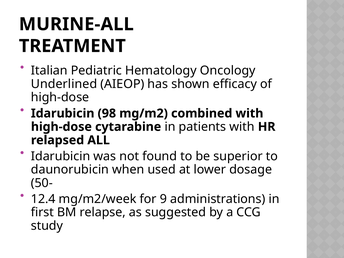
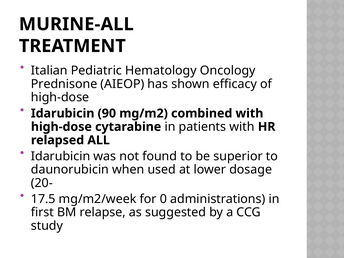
Underlined: Underlined -> Prednisone
98: 98 -> 90
50-: 50- -> 20-
12.4: 12.4 -> 17.5
9: 9 -> 0
